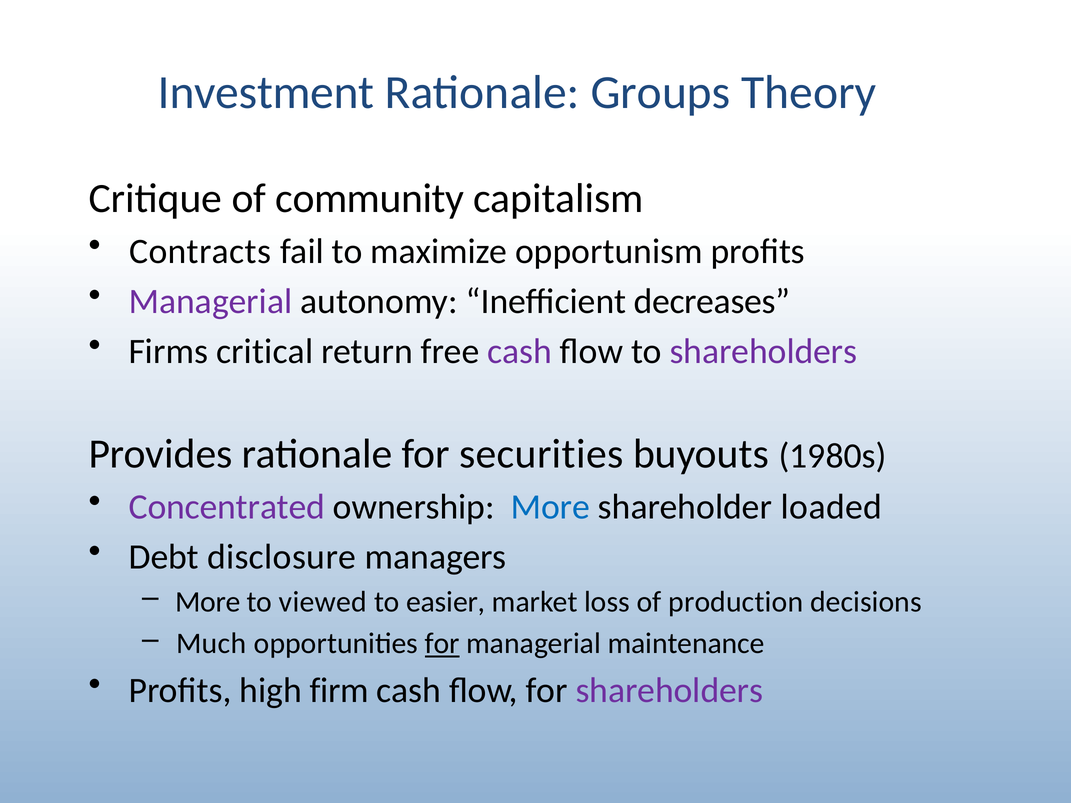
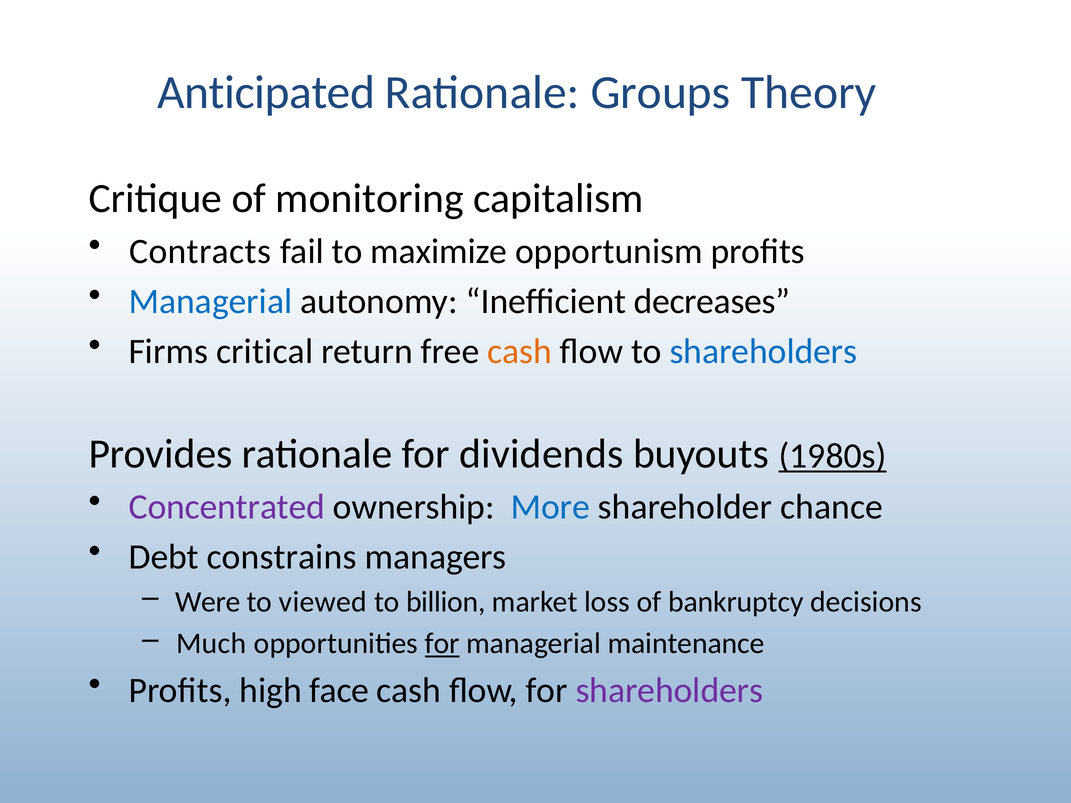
Investment: Investment -> Anticipated
community: community -> monitoring
Managerial at (210, 302) colour: purple -> blue
cash at (520, 351) colour: purple -> orange
shareholders at (763, 351) colour: purple -> blue
securities: securities -> dividends
1980s underline: none -> present
loaded: loaded -> chance
disclosure: disclosure -> constrains
More at (208, 602): More -> Were
easier: easier -> billion
production: production -> bankruptcy
firm: firm -> face
